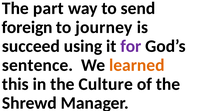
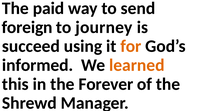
part: part -> paid
for colour: purple -> orange
sentence: sentence -> informed
Culture: Culture -> Forever
